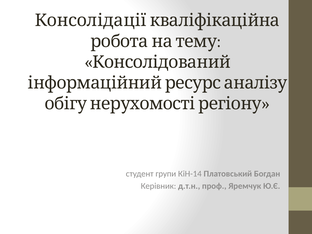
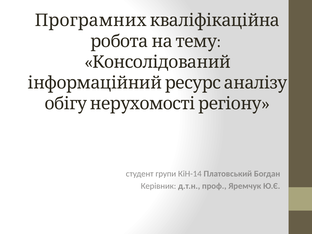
Консолідації: Консолідації -> Програмних
